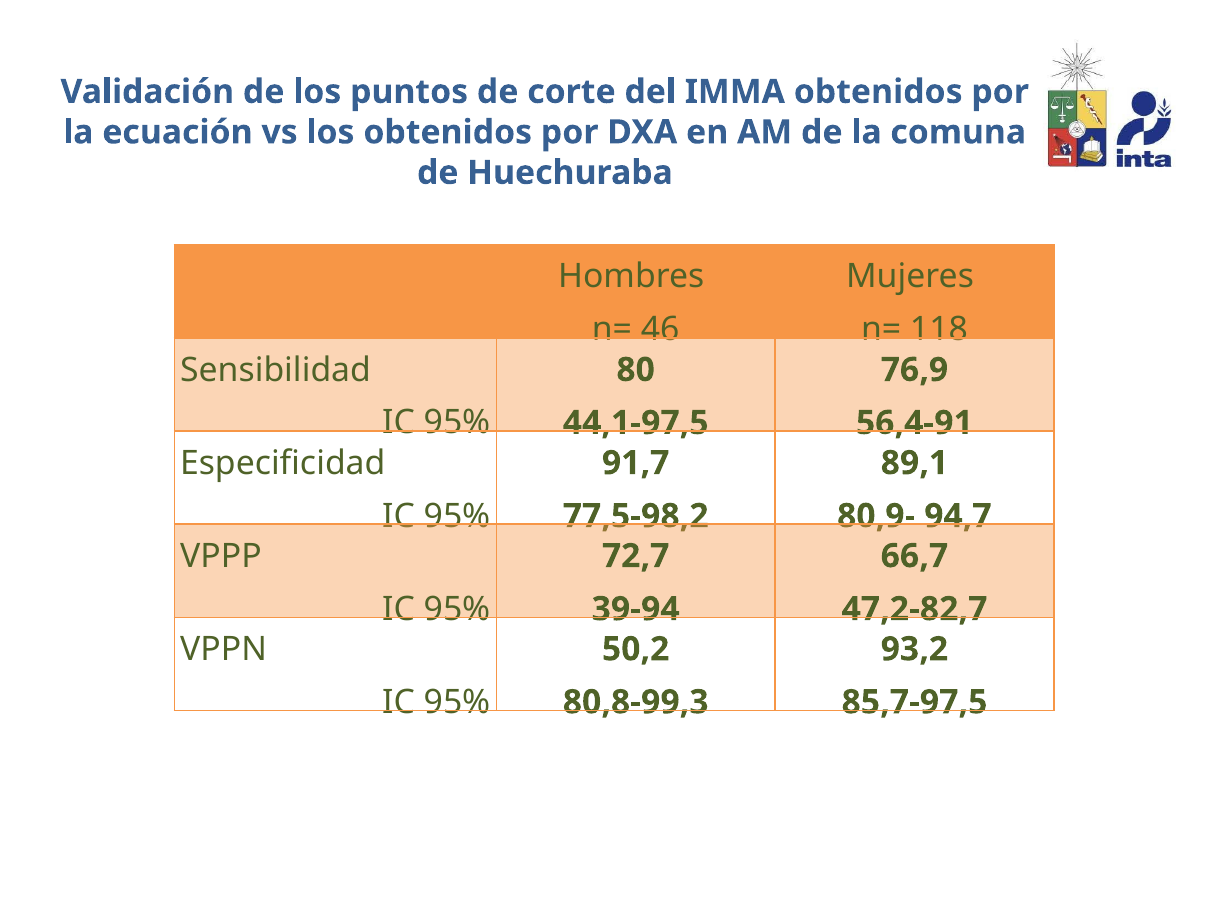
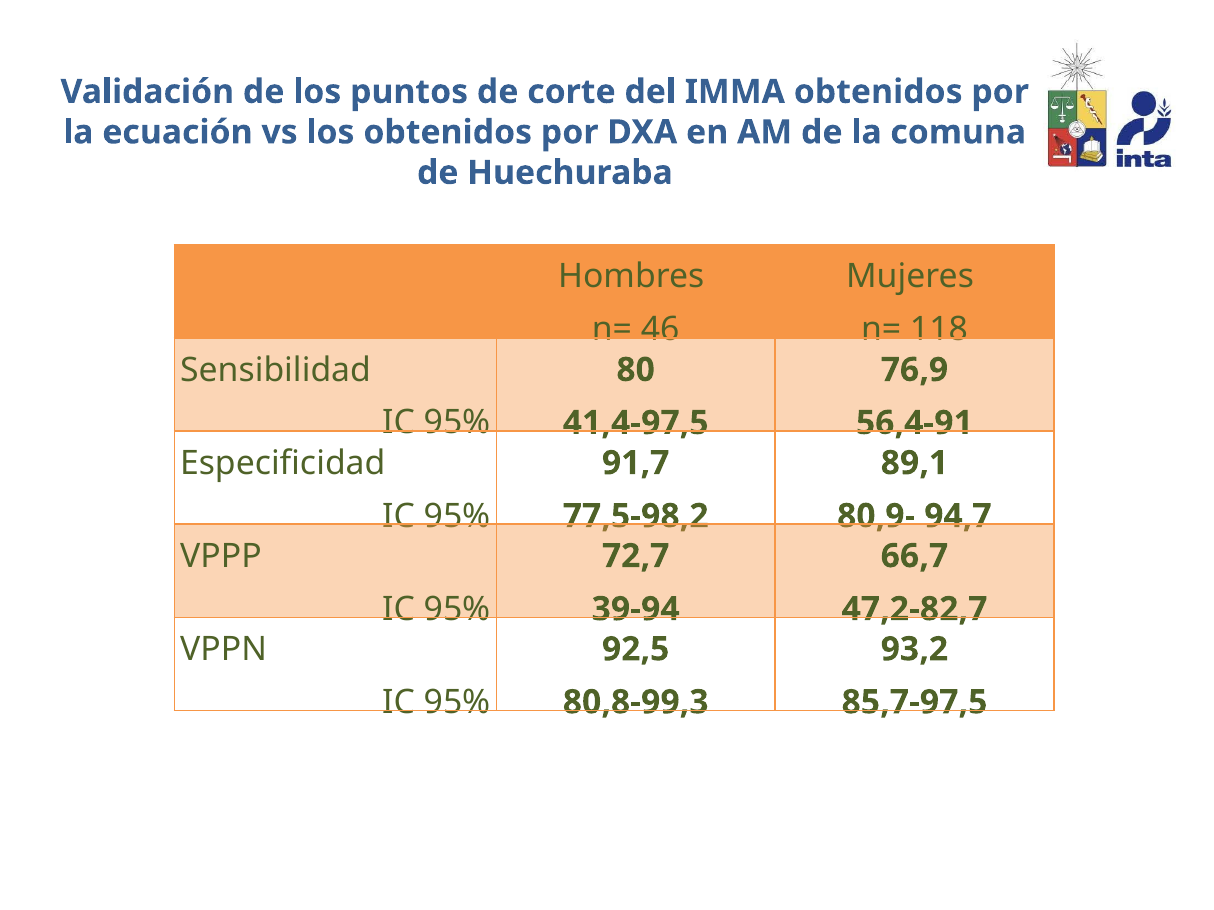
44,1-97,5: 44,1-97,5 -> 41,4-97,5
50,2: 50,2 -> 92,5
